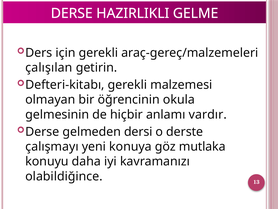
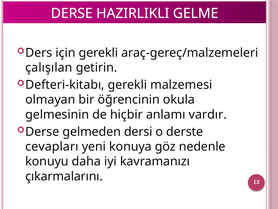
çalışmayı: çalışmayı -> cevapları
mutlaka: mutlaka -> nedenle
olabildiğince: olabildiğince -> çıkarmalarını
